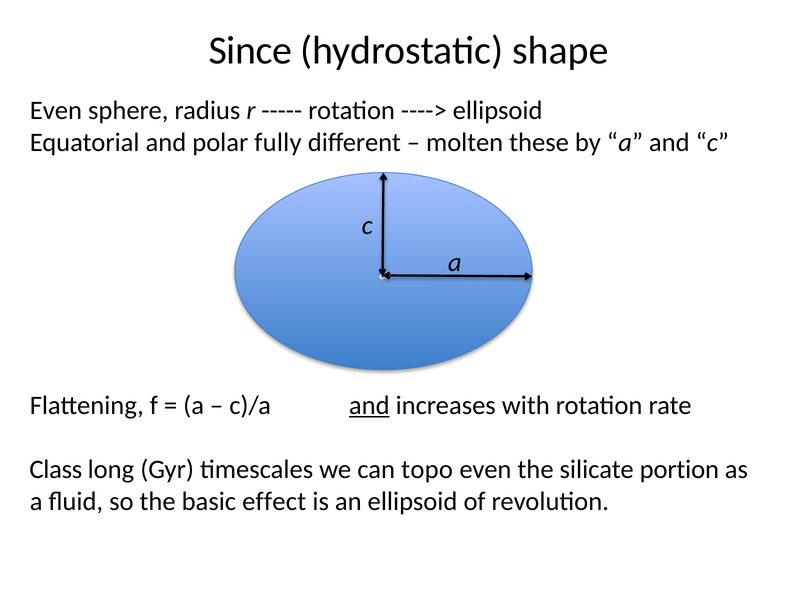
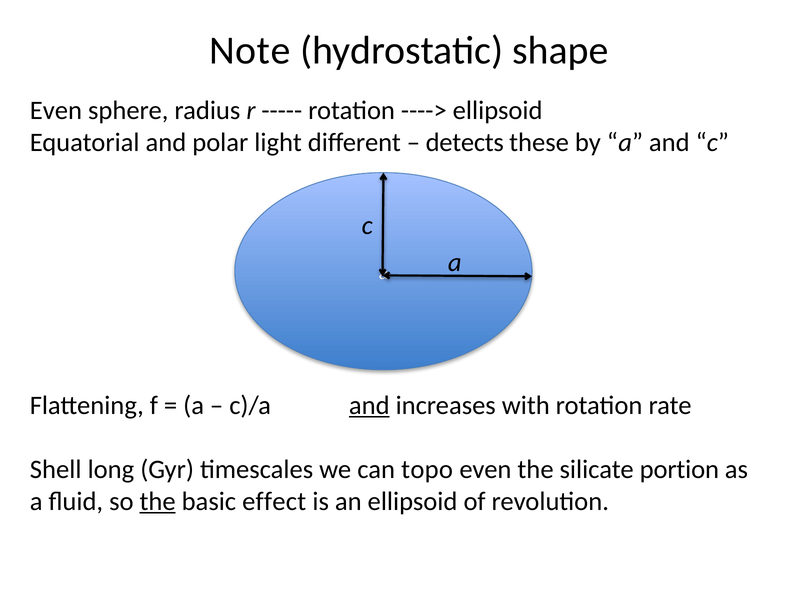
Since: Since -> Note
fully: fully -> light
molten: molten -> detects
Class: Class -> Shell
the at (158, 501) underline: none -> present
